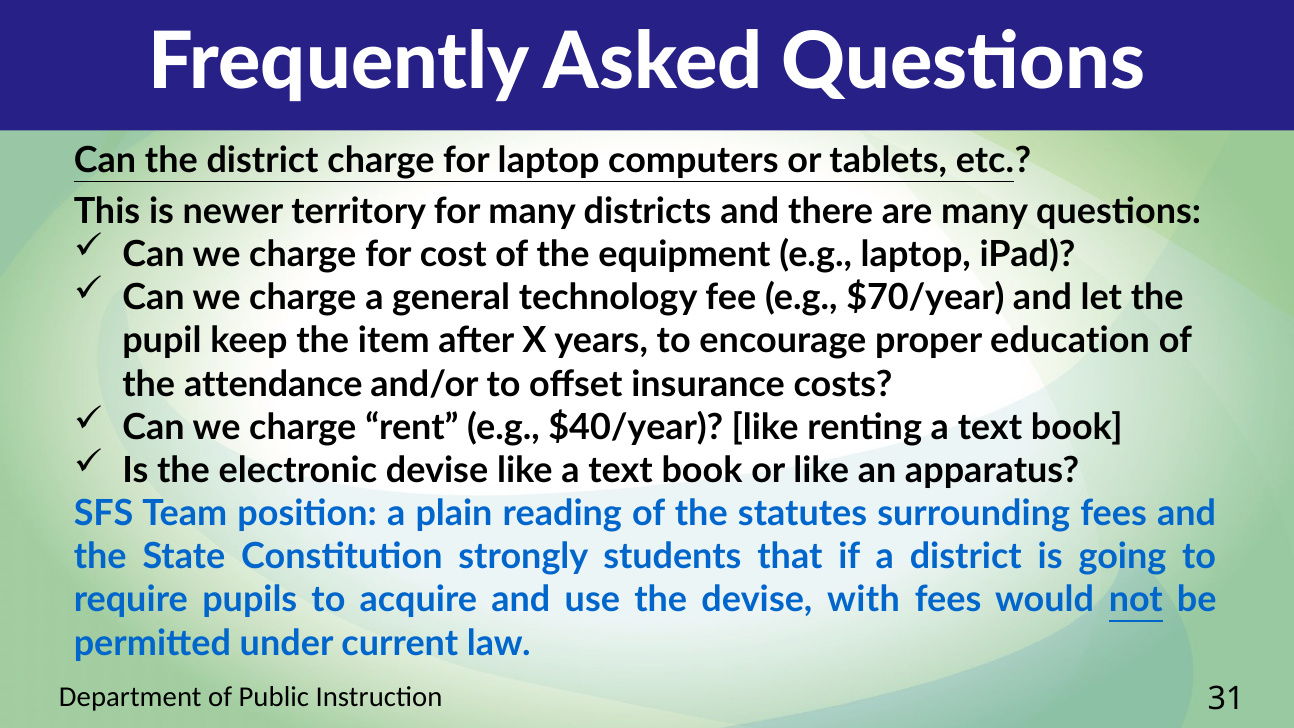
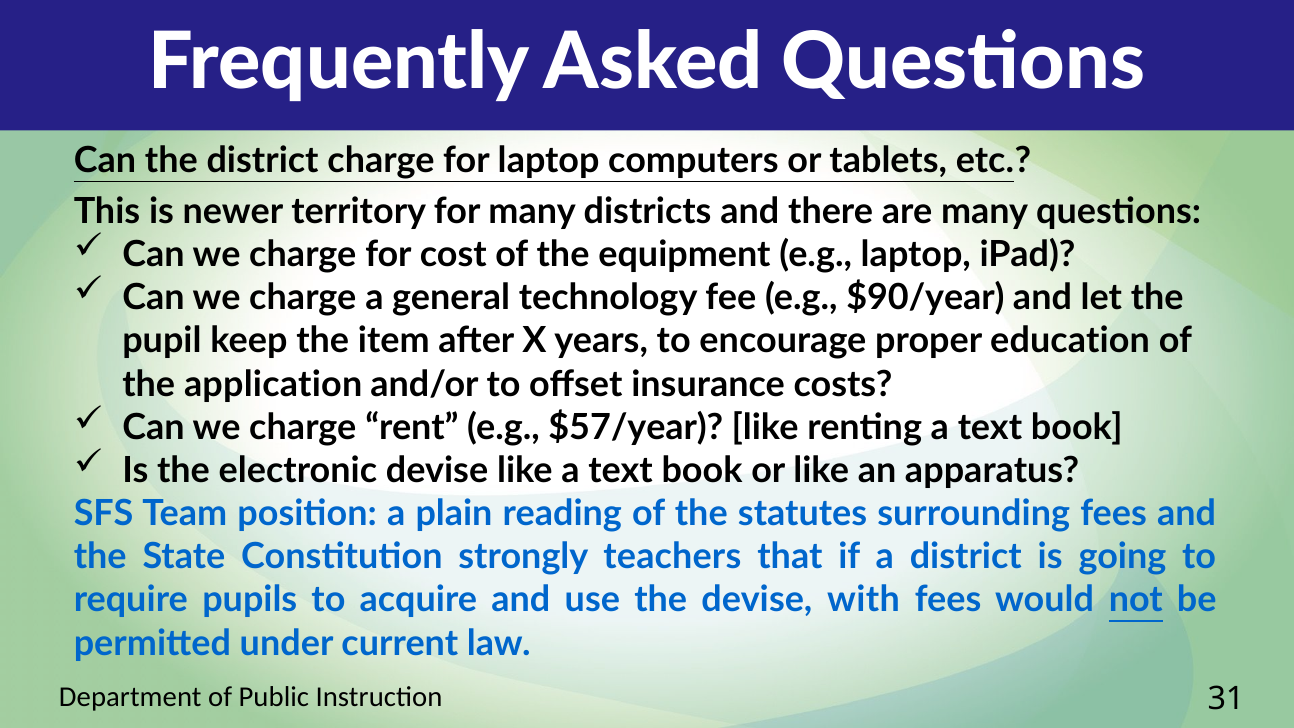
$70/year: $70/year -> $90/year
attendance: attendance -> application
$40/year: $40/year -> $57/year
students: students -> teachers
